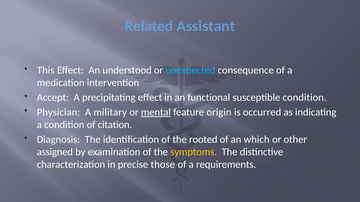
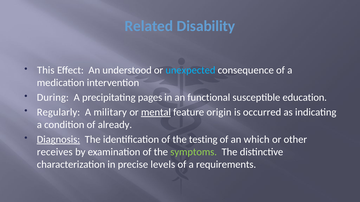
Assistant: Assistant -> Disability
Accept: Accept -> During
precipitating effect: effect -> pages
susceptible condition: condition -> education
Physician: Physician -> Regularly
citation: citation -> already
Diagnosis underline: none -> present
rooted: rooted -> testing
assigned: assigned -> receives
symptoms colour: yellow -> light green
those: those -> levels
